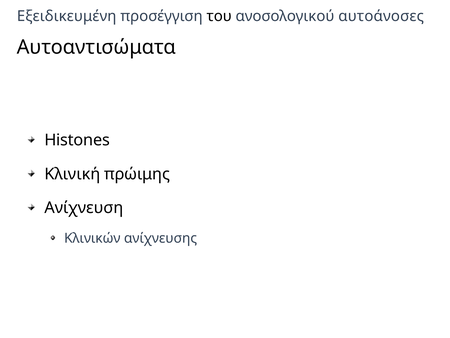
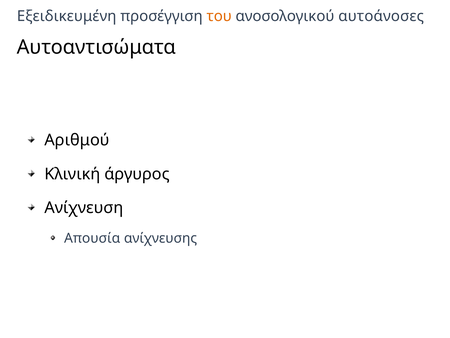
του colour: black -> orange
Histones: Histones -> Αριθμού
πρώιμης: πρώιμης -> άργυρος
Κλινικών: Κλινικών -> Απουσία
